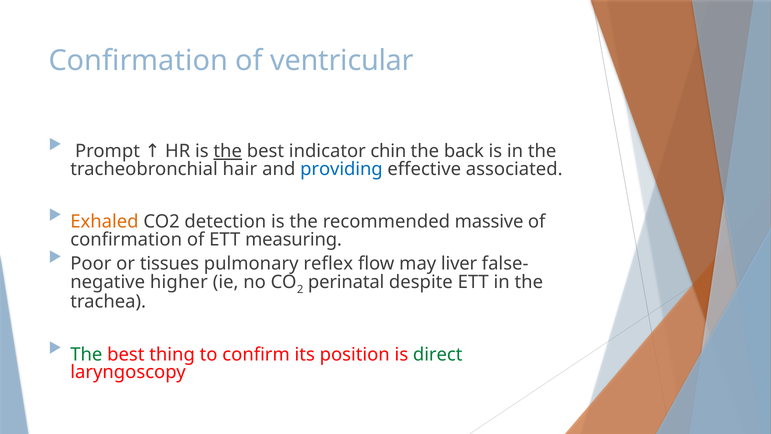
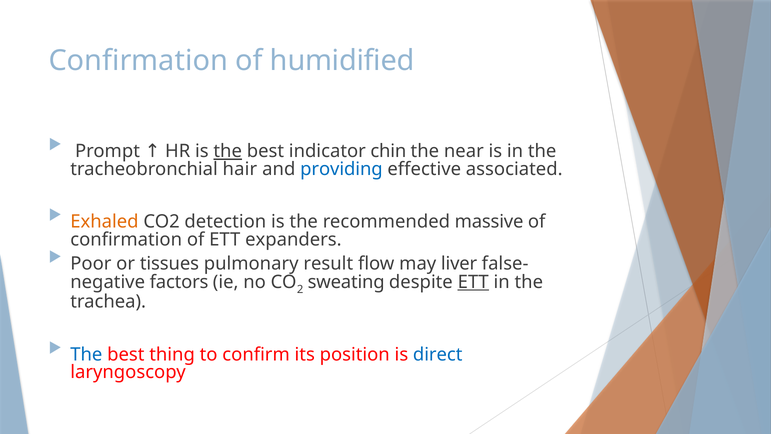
ventricular: ventricular -> humidified
back: back -> near
measuring: measuring -> expanders
reflex: reflex -> result
higher: higher -> factors
perinatal: perinatal -> sweating
ETT at (473, 282) underline: none -> present
The at (86, 354) colour: green -> blue
direct colour: green -> blue
